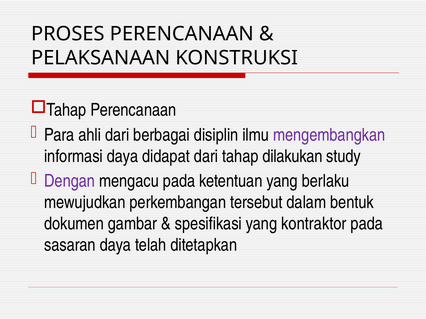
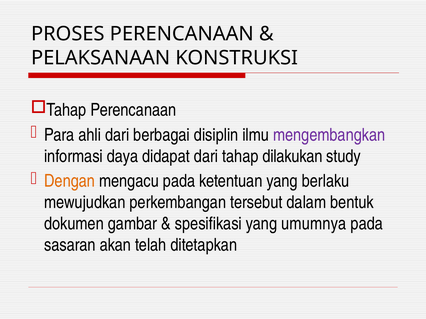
Dengan colour: purple -> orange
kontraktor: kontraktor -> umumnya
sasaran daya: daya -> akan
